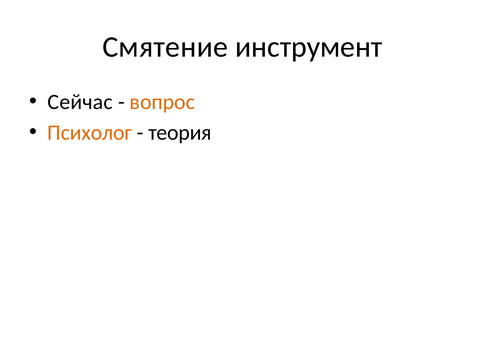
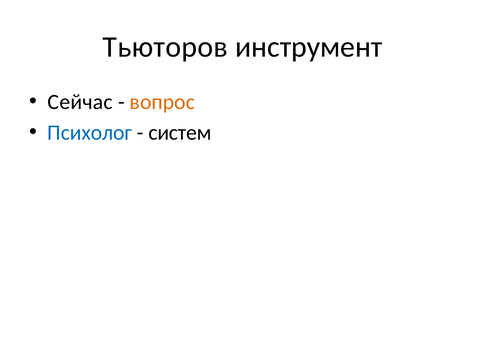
Смятение: Смятение -> Тьюторов
Психолог colour: orange -> blue
теория: теория -> систем
